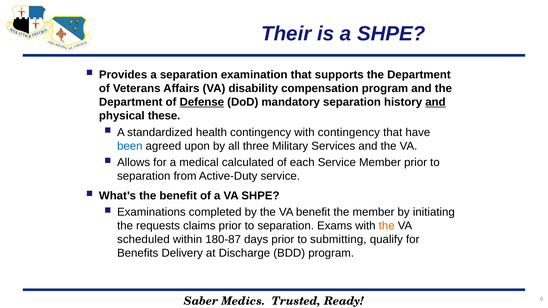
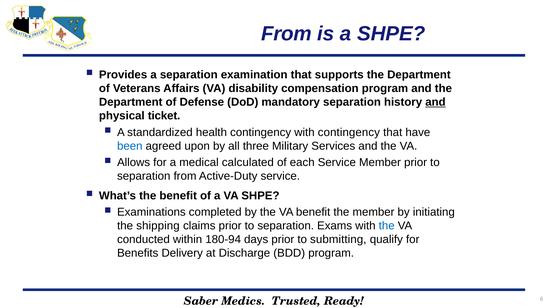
Their at (286, 34): Their -> From
Defense underline: present -> none
these: these -> ticket
requests: requests -> shipping
the at (387, 226) colour: orange -> blue
scheduled: scheduled -> conducted
180-87: 180-87 -> 180-94
